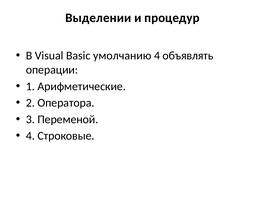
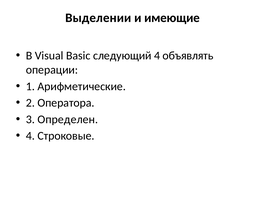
процедур: процедур -> имеющие
умолчанию: умолчанию -> следующий
Переменой: Переменой -> Определен
